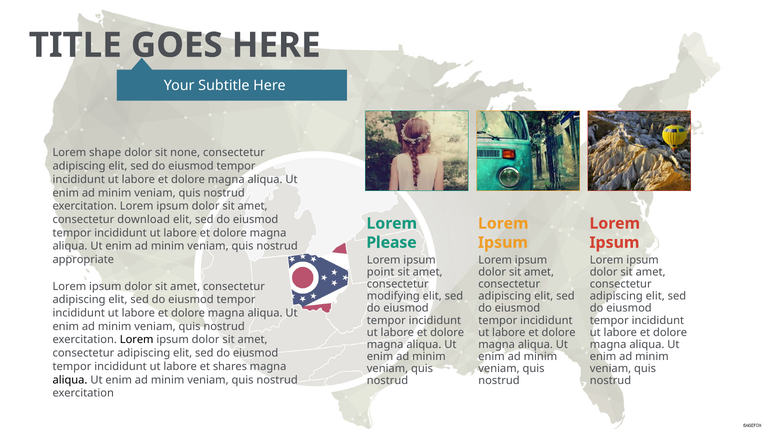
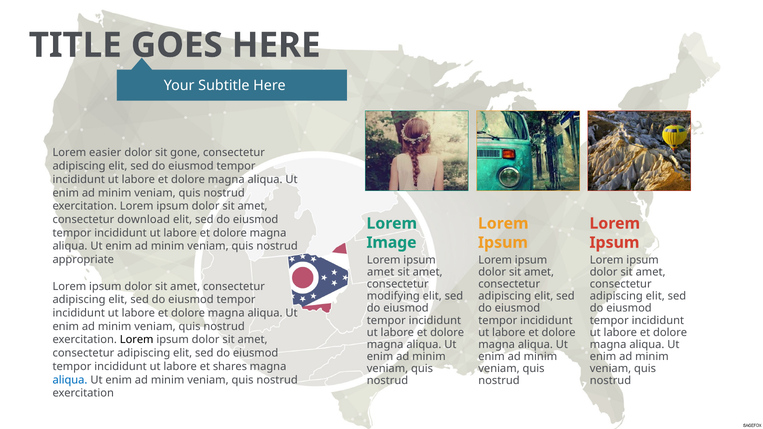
shape: shape -> easier
none: none -> gone
Please: Please -> Image
point at (381, 272): point -> amet
aliqua at (70, 380) colour: black -> blue
